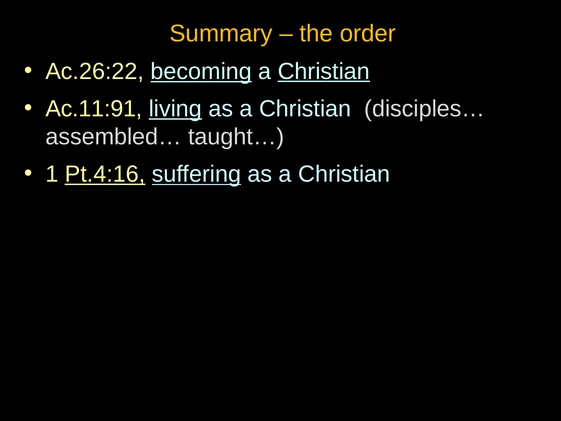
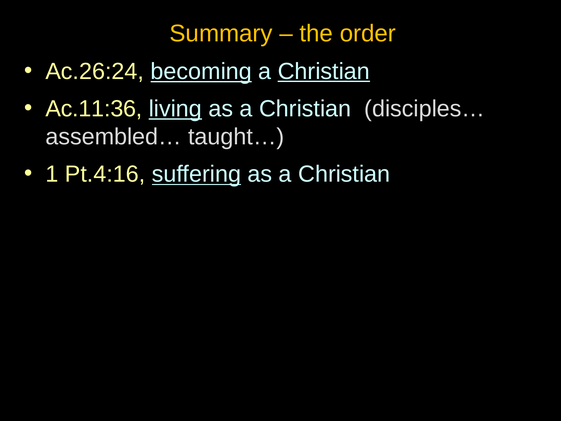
Ac.26:22: Ac.26:22 -> Ac.26:24
Ac.11:91: Ac.11:91 -> Ac.11:36
Pt.4:16 underline: present -> none
